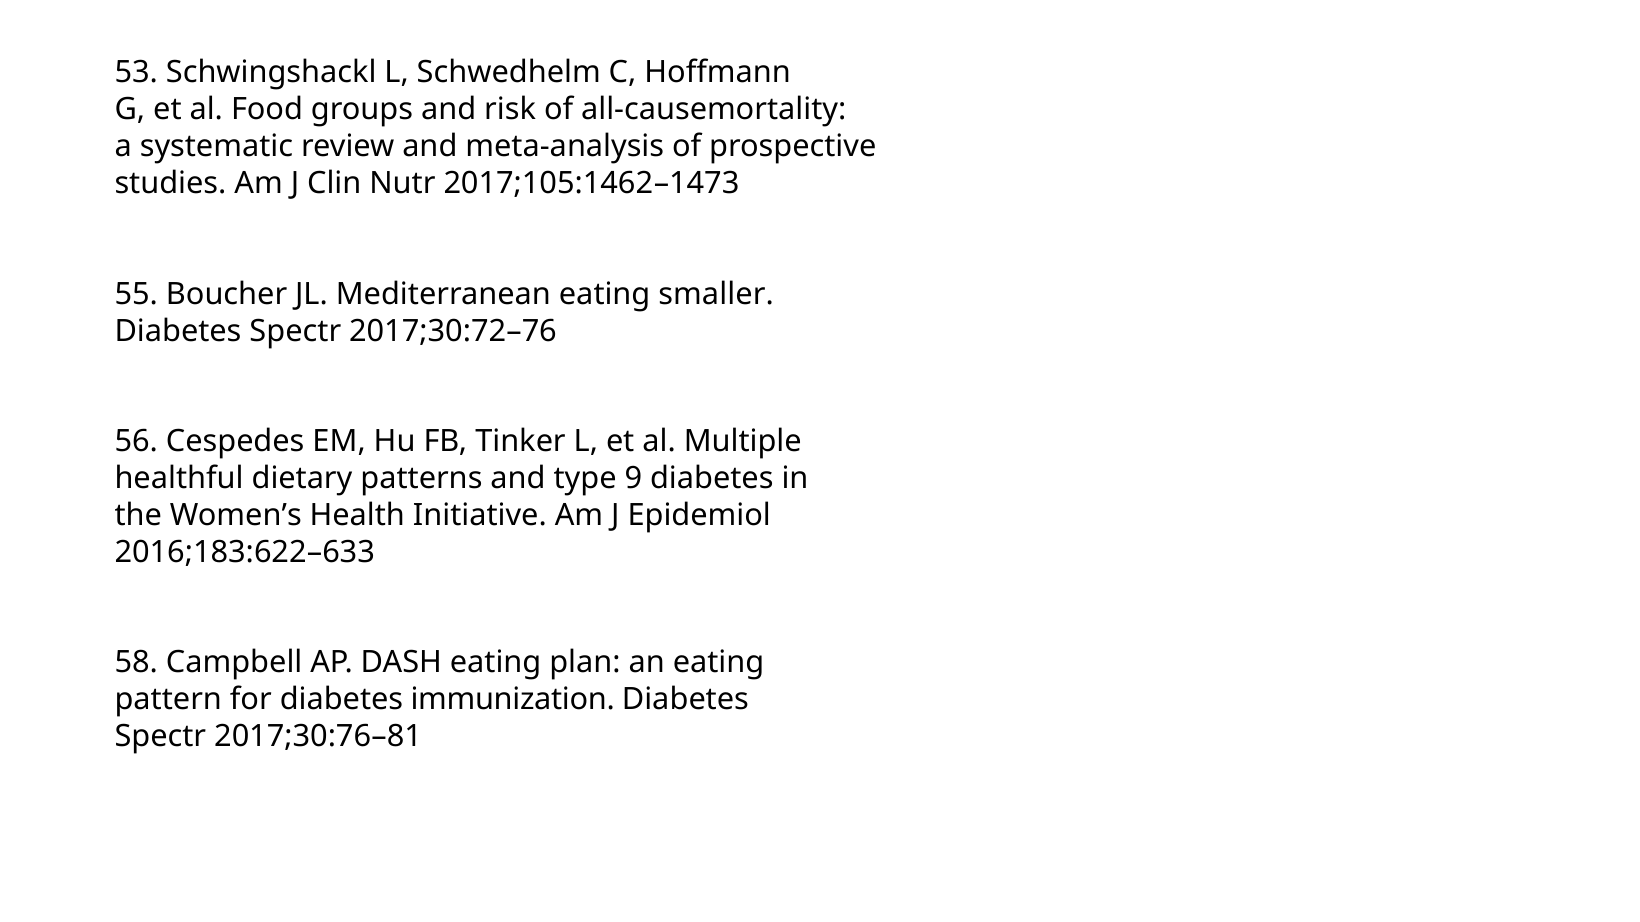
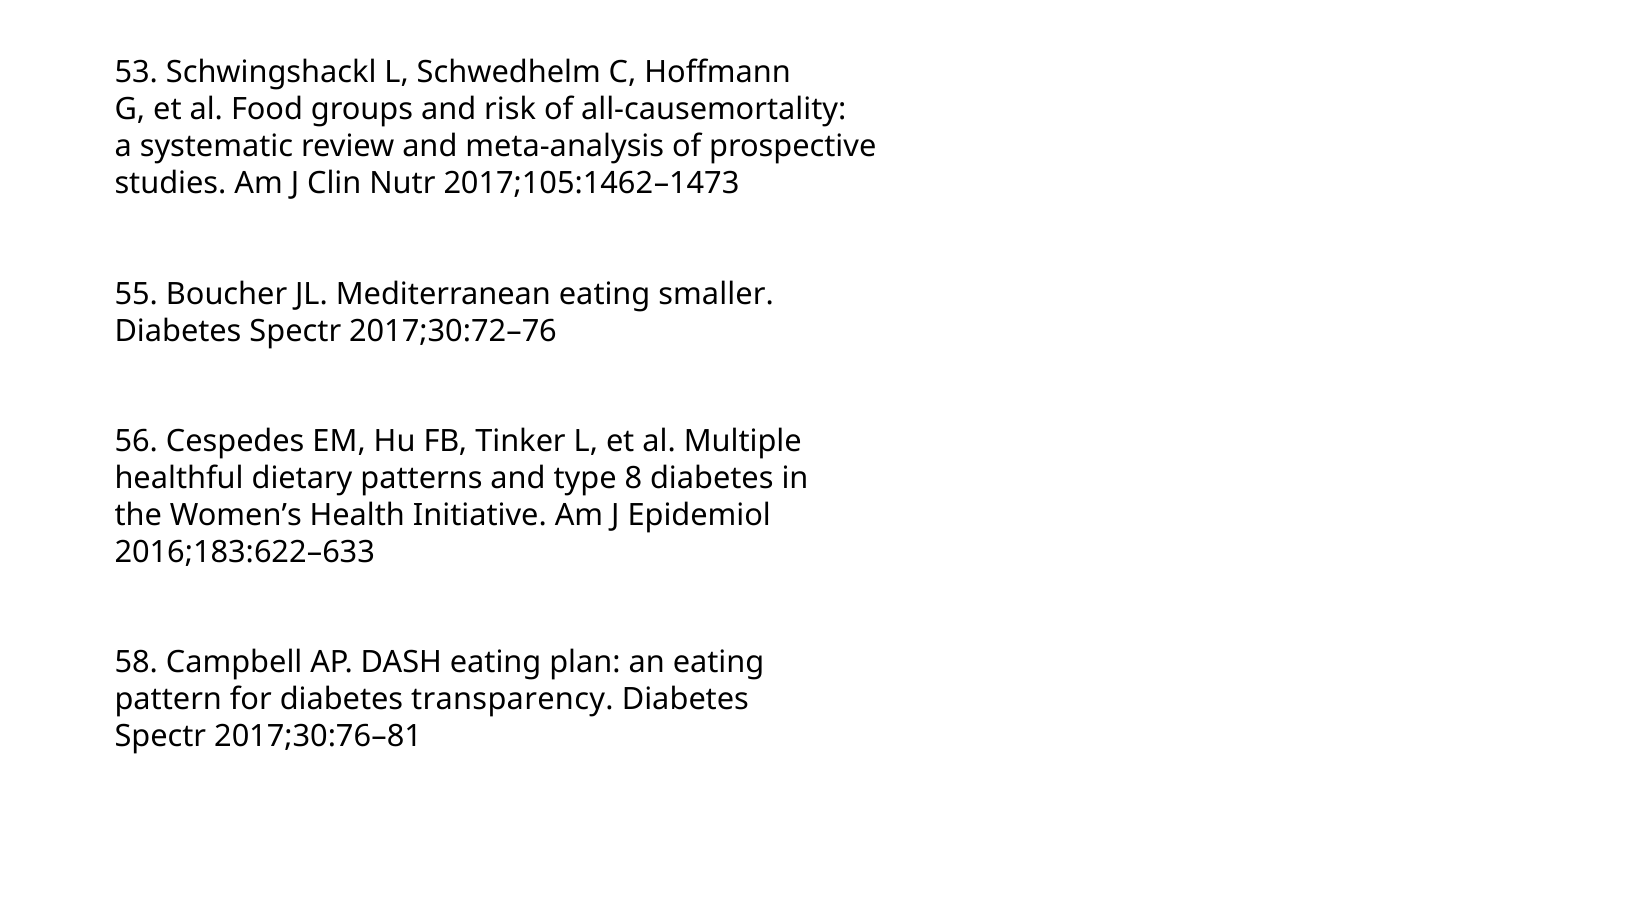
9: 9 -> 8
immunization: immunization -> transparency
